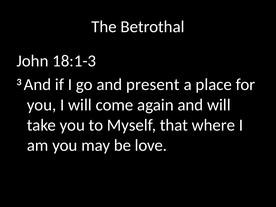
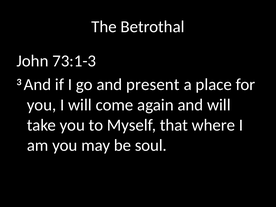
18:1-3: 18:1-3 -> 73:1-3
love: love -> soul
